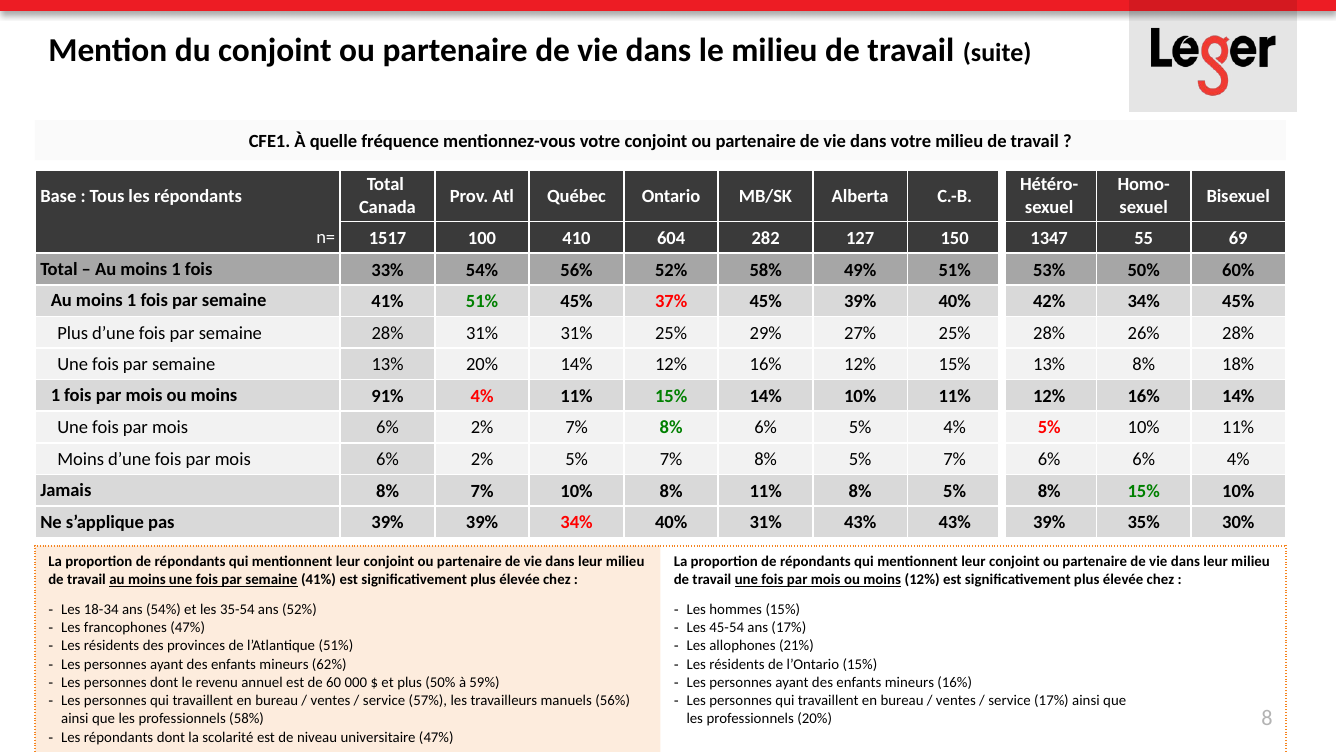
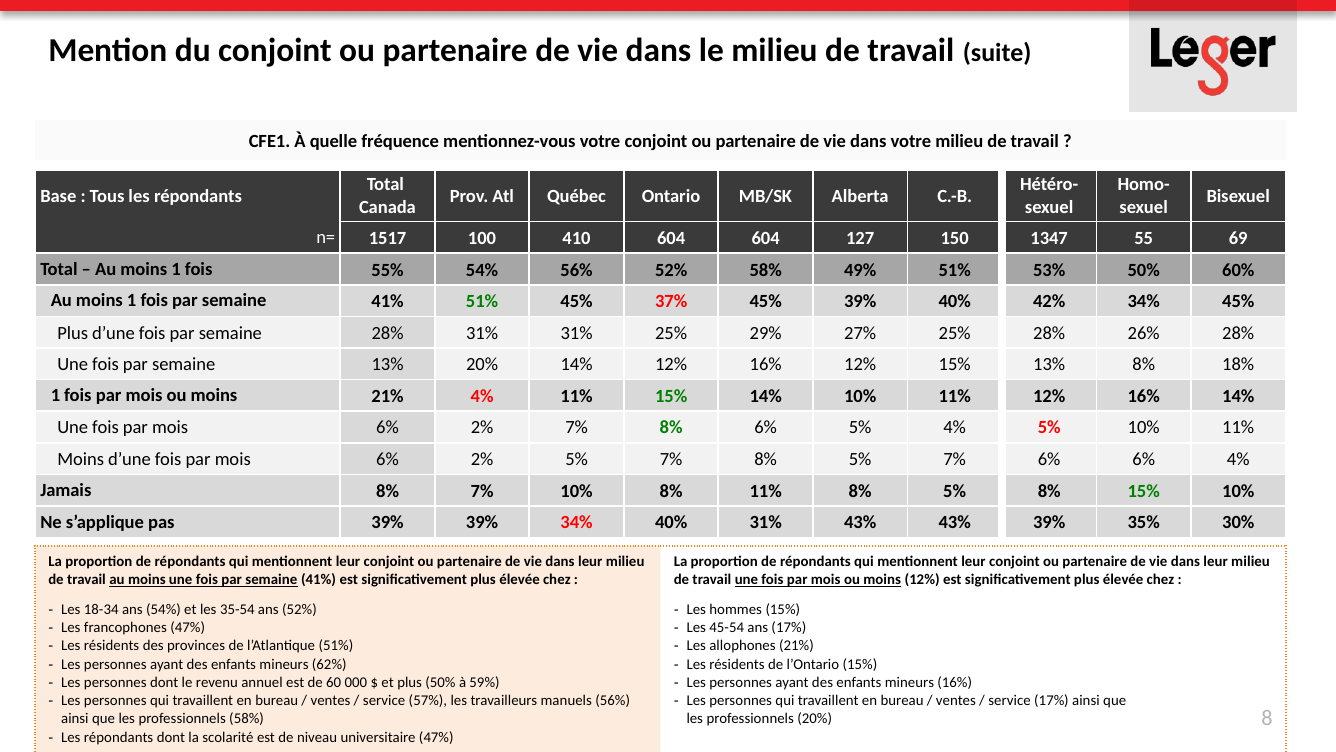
604 282: 282 -> 604
33%: 33% -> 55%
moins 91%: 91% -> 21%
